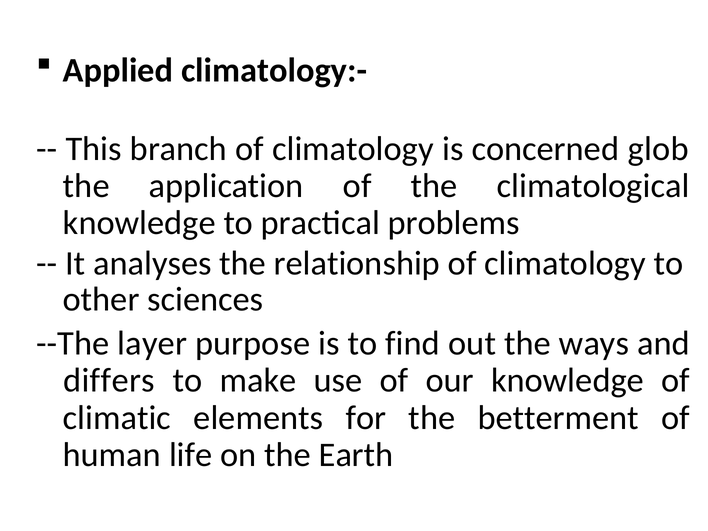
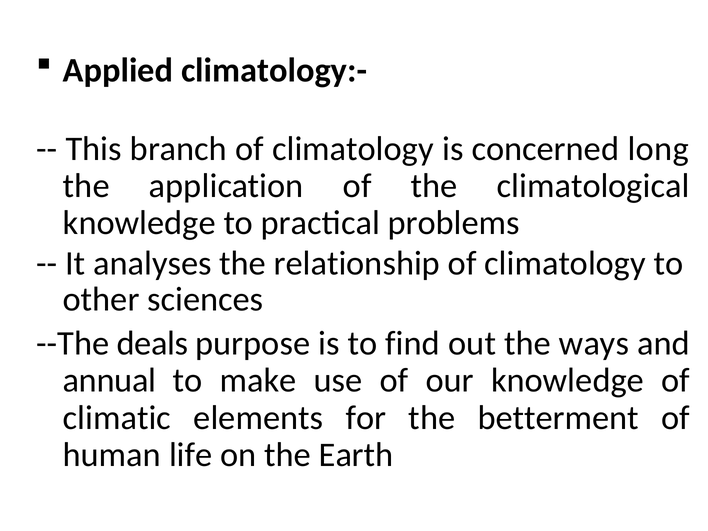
glob: glob -> long
layer: layer -> deals
differs: differs -> annual
